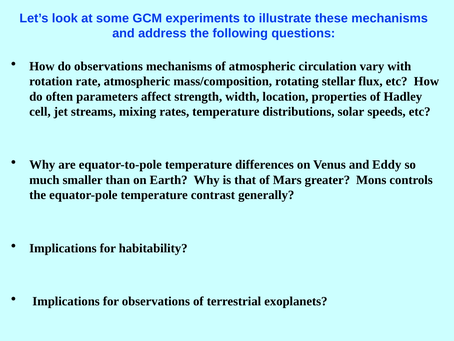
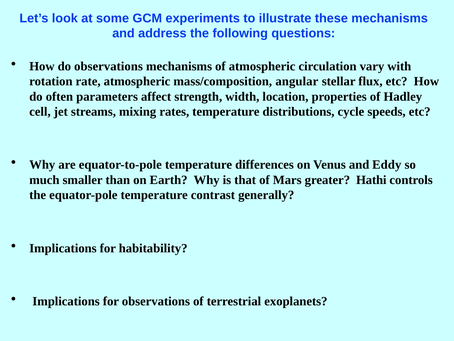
rotating: rotating -> angular
solar: solar -> cycle
Mons: Mons -> Hathi
